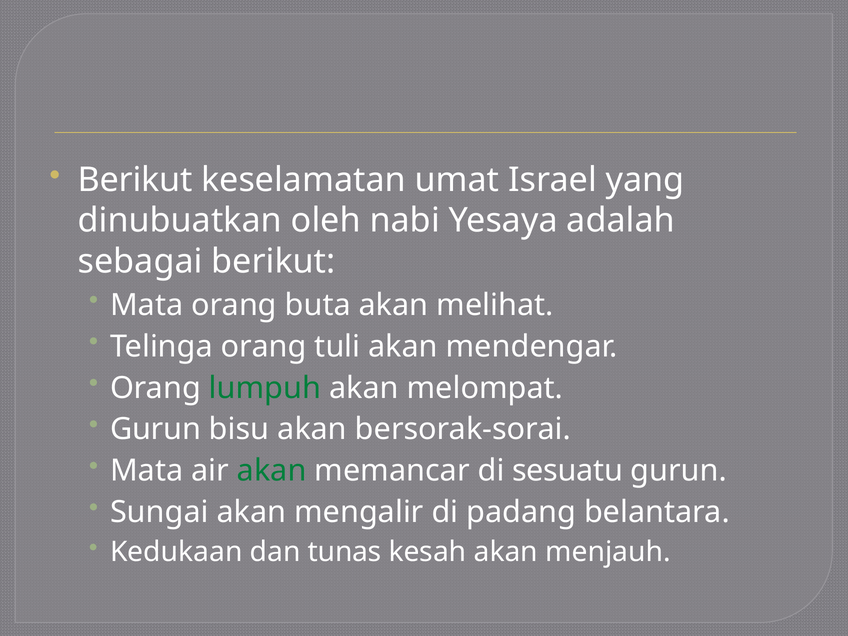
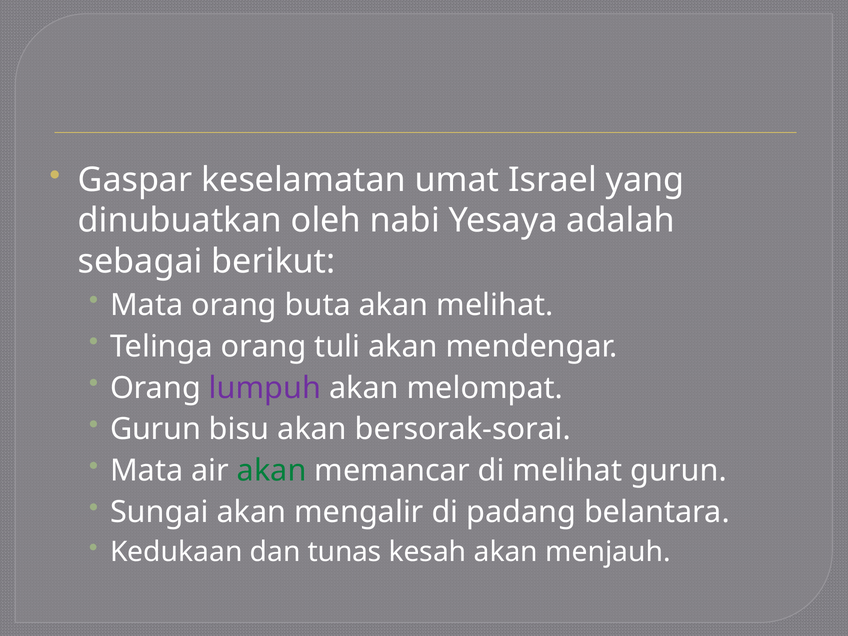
Berikut at (135, 180): Berikut -> Gaspar
lumpuh colour: green -> purple
di sesuatu: sesuatu -> melihat
